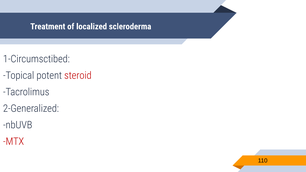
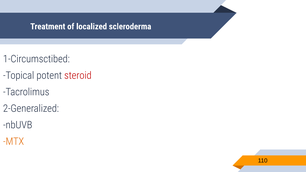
MTX colour: red -> orange
